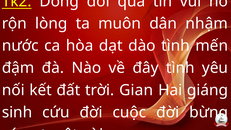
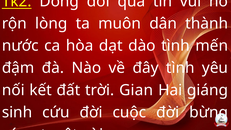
nhậm: nhậm -> thành
